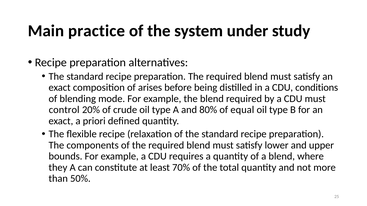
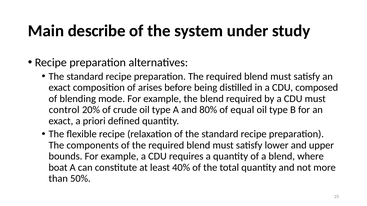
practice: practice -> describe
conditions: conditions -> composed
they: they -> boat
70%: 70% -> 40%
